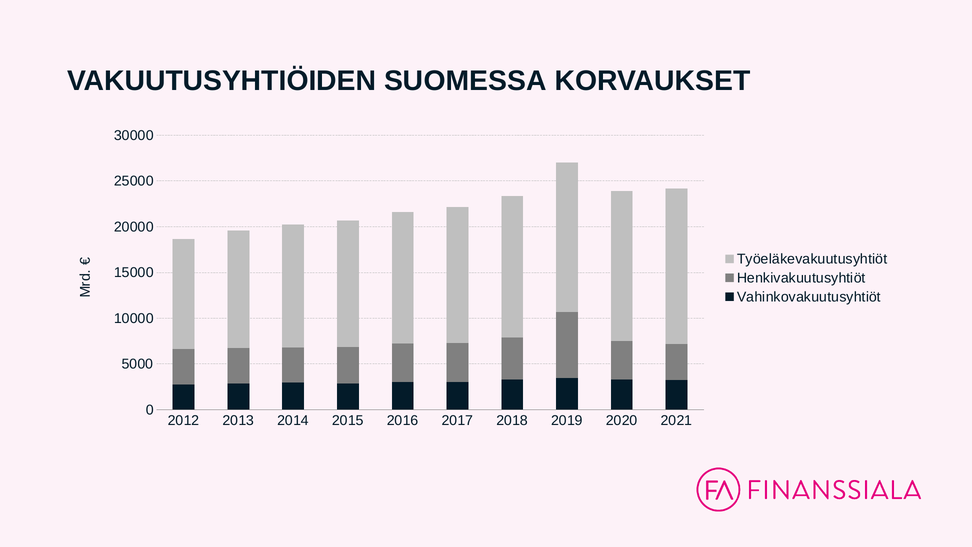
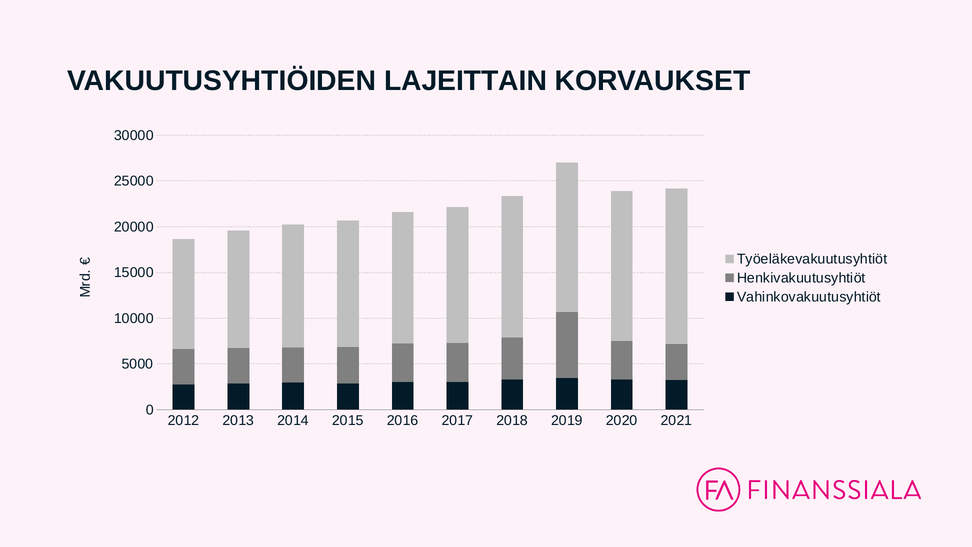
SUOMESSA: SUOMESSA -> LAJEITTAIN
